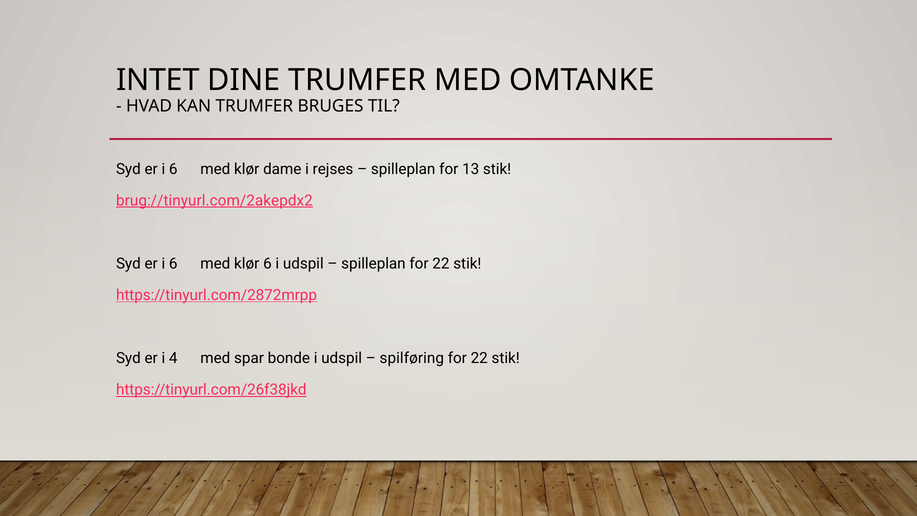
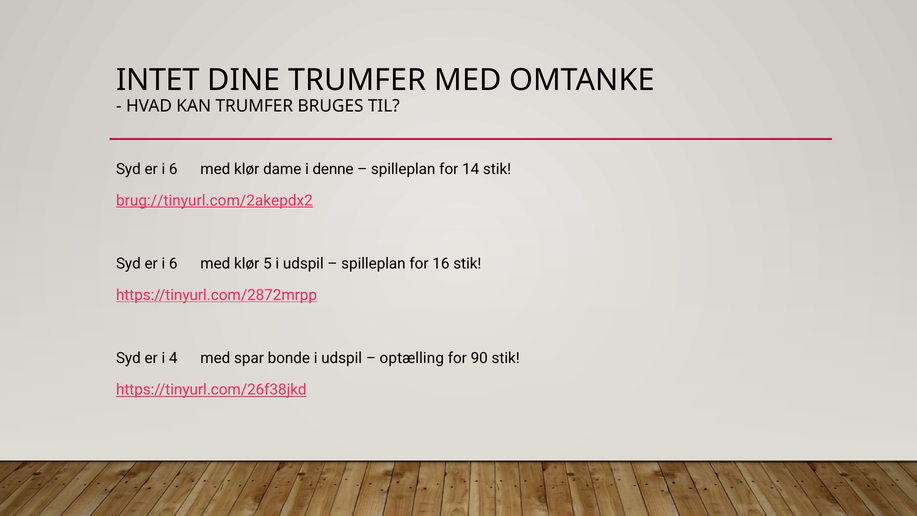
rejses: rejses -> denne
13: 13 -> 14
klør 6: 6 -> 5
spilleplan for 22: 22 -> 16
spilføring: spilføring -> optælling
22 at (479, 358): 22 -> 90
